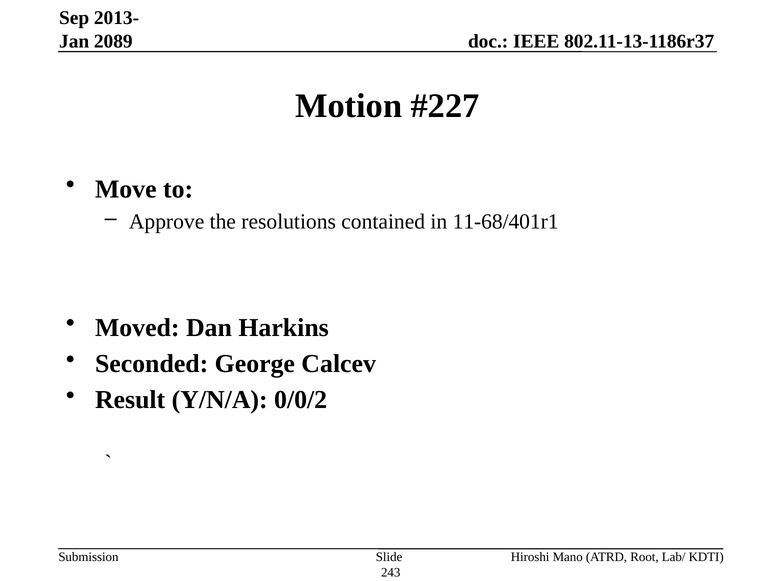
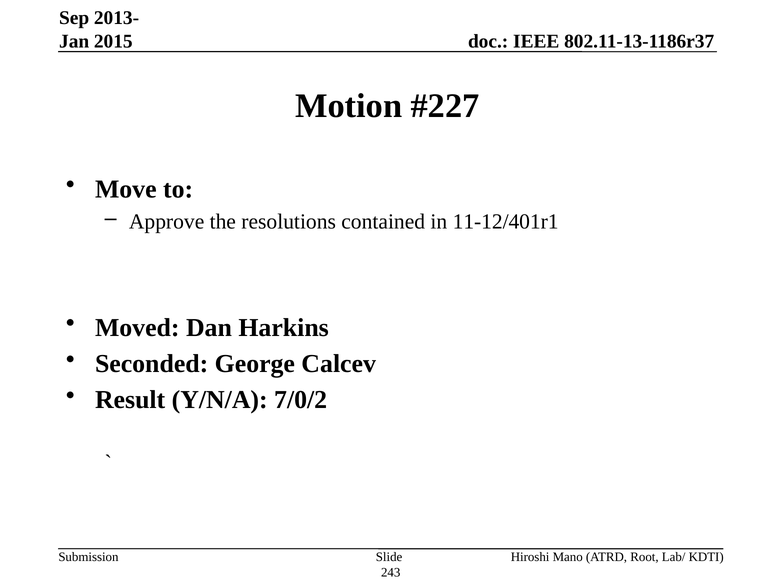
2089: 2089 -> 2015
11-68/401r1: 11-68/401r1 -> 11-12/401r1
0/0/2: 0/0/2 -> 7/0/2
